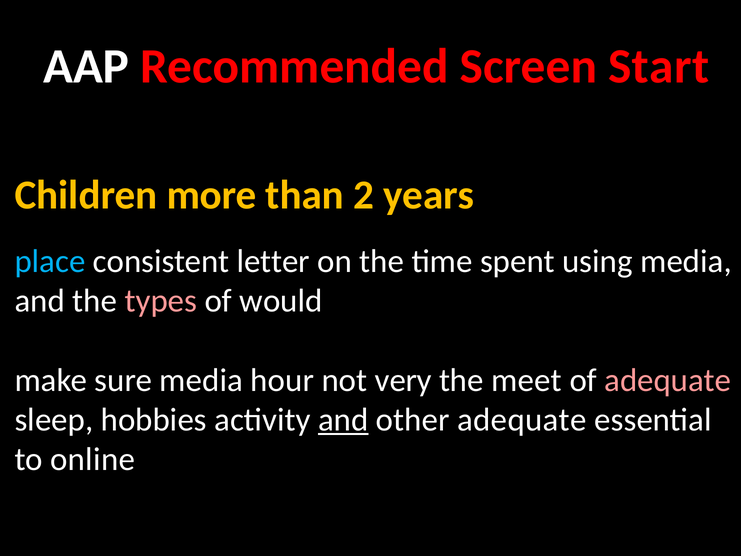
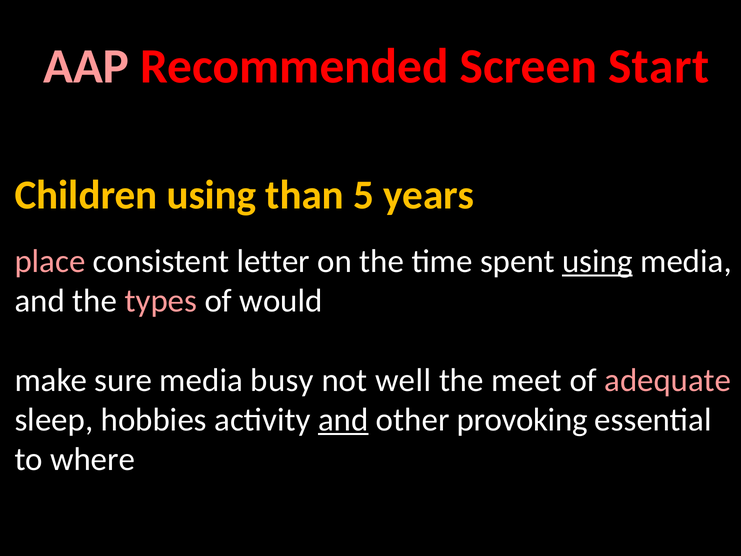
AAP colour: white -> pink
Children more: more -> using
2: 2 -> 5
place colour: light blue -> pink
using at (597, 261) underline: none -> present
hour: hour -> busy
very: very -> well
other adequate: adequate -> provoking
online: online -> where
